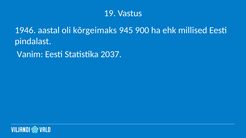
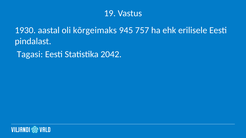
1946: 1946 -> 1930
900: 900 -> 757
millised: millised -> erilisele
Vanim: Vanim -> Tagasi
2037: 2037 -> 2042
